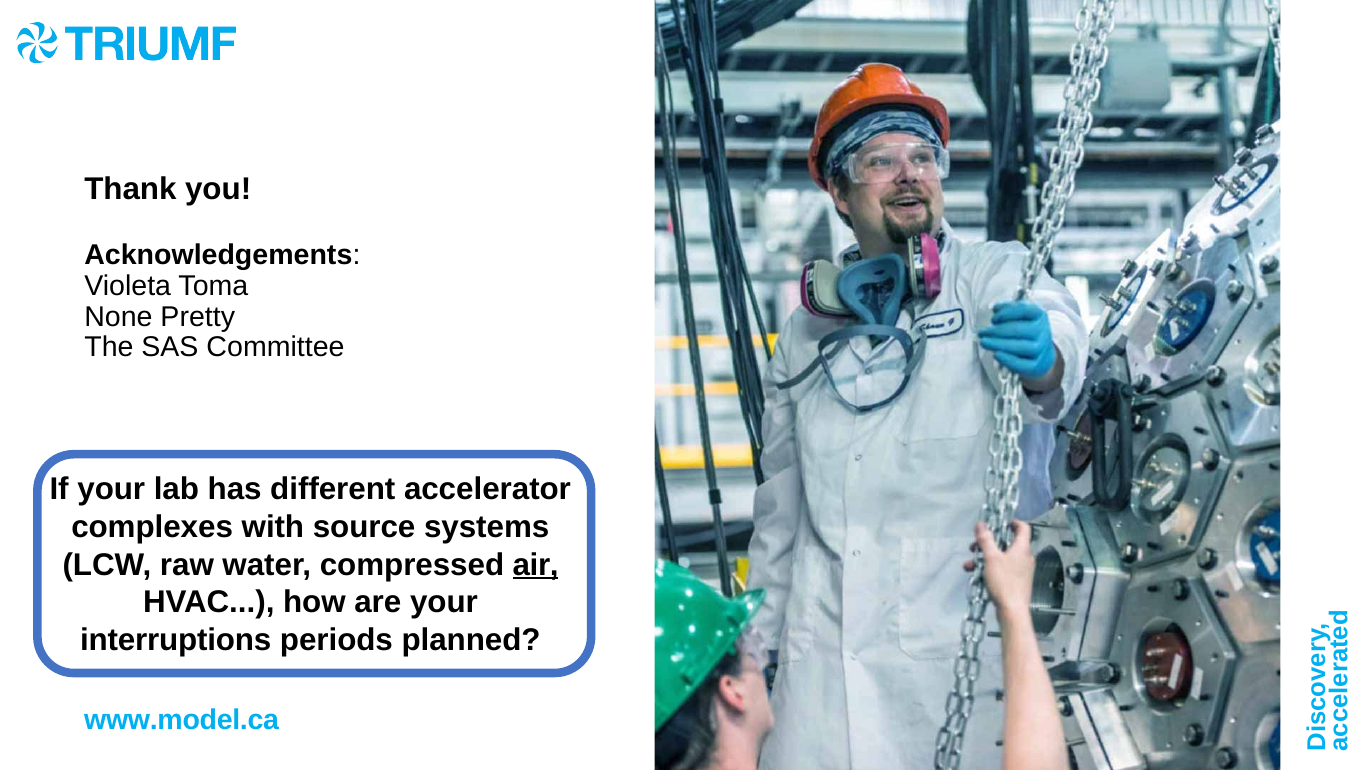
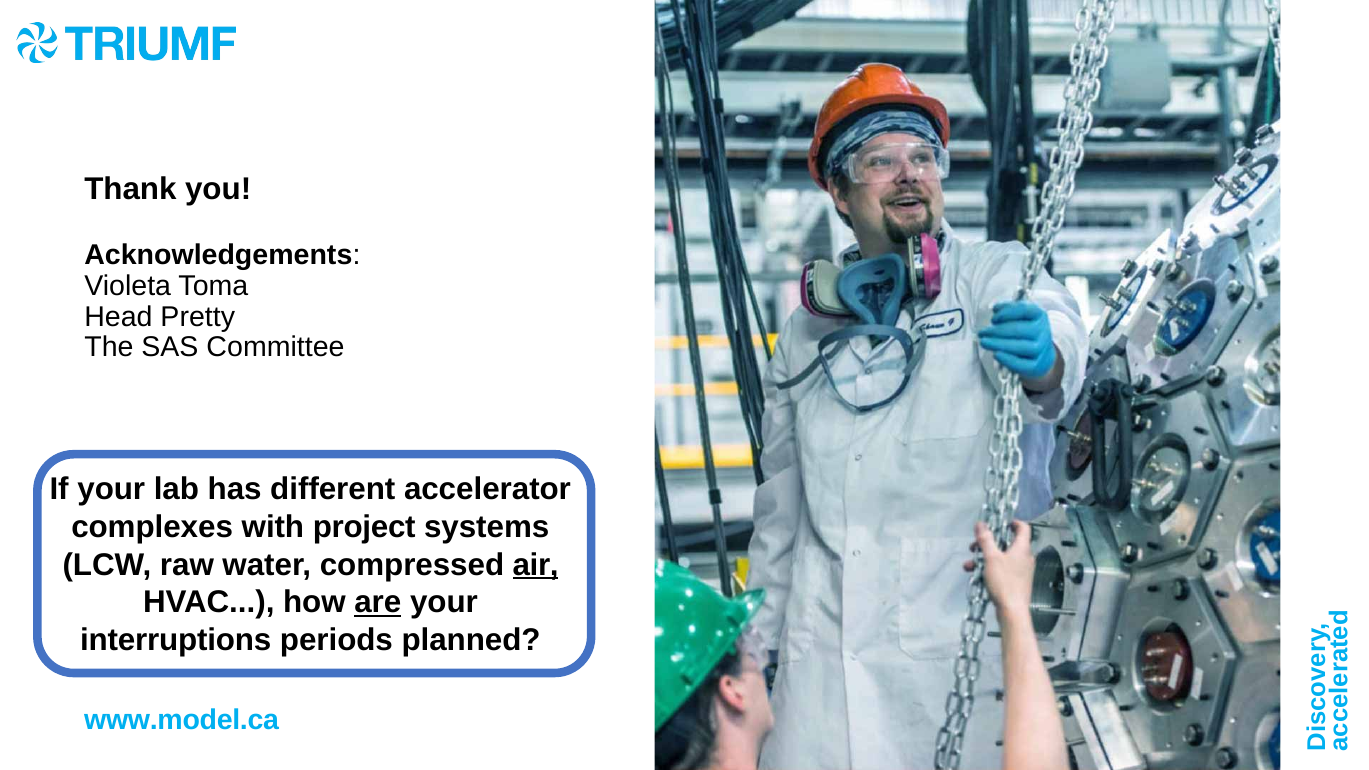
None: None -> Head
source: source -> project
are underline: none -> present
